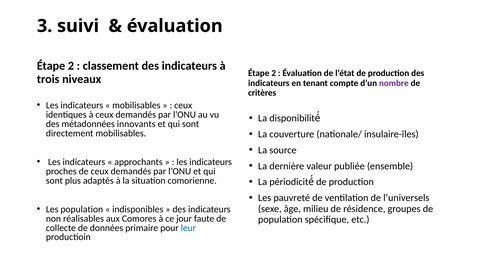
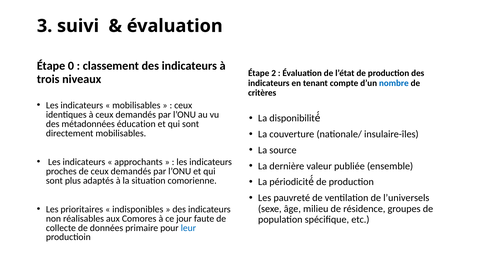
2 at (71, 66): 2 -> 0
nombre colour: purple -> blue
innovants: innovants -> éducation
Les population: population -> prioritaires
